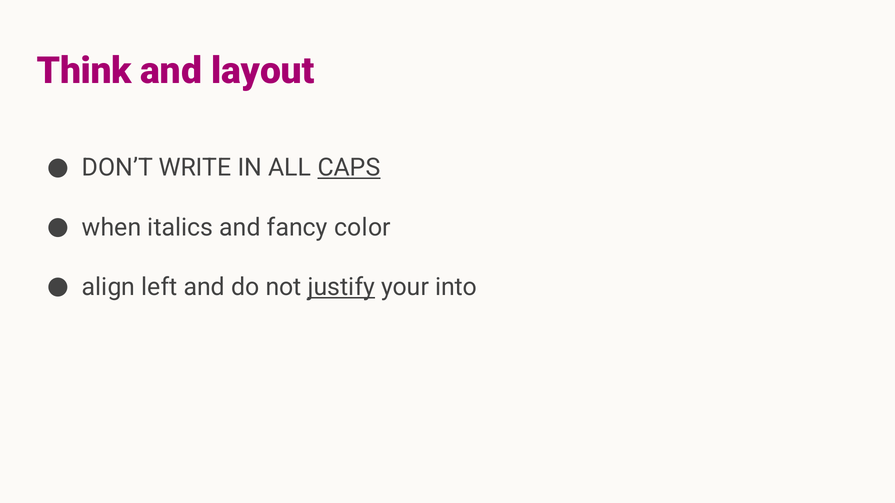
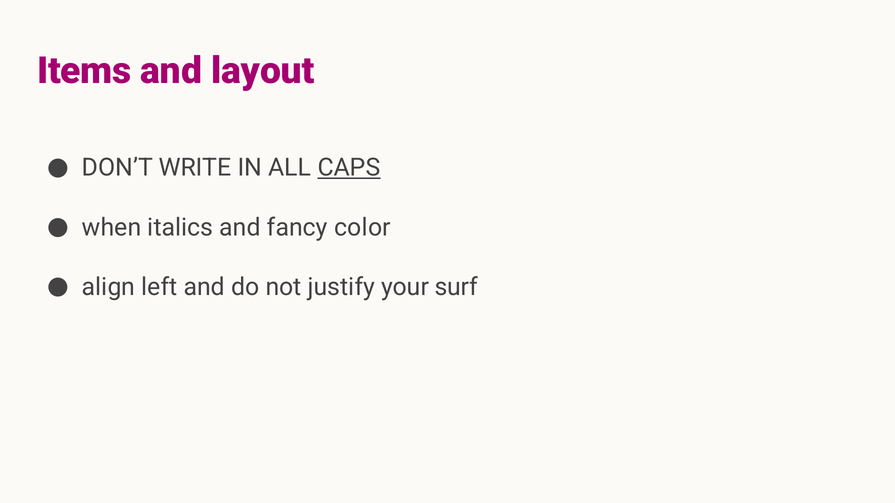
Think: Think -> Items
justify underline: present -> none
into: into -> surf
